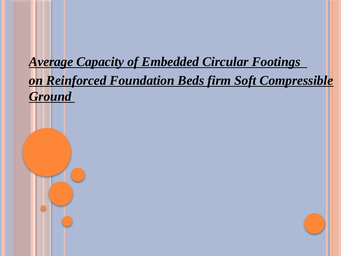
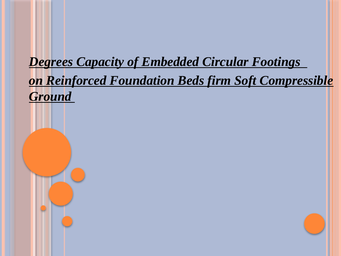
Average: Average -> Degrees
